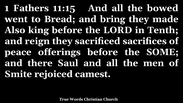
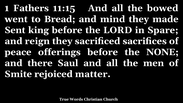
bring: bring -> mind
Also: Also -> Sent
Tenth: Tenth -> Spare
SOME: SOME -> NONE
camest: camest -> matter
